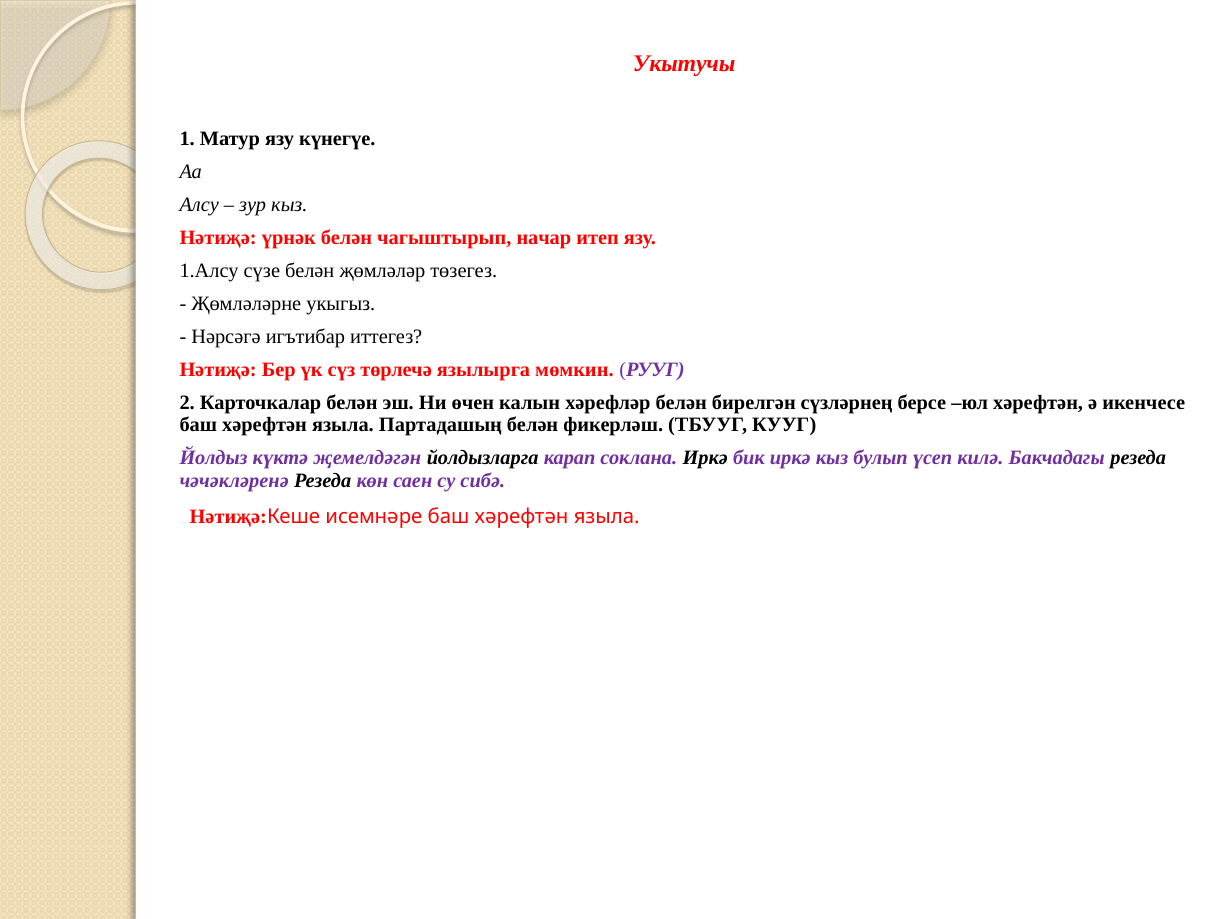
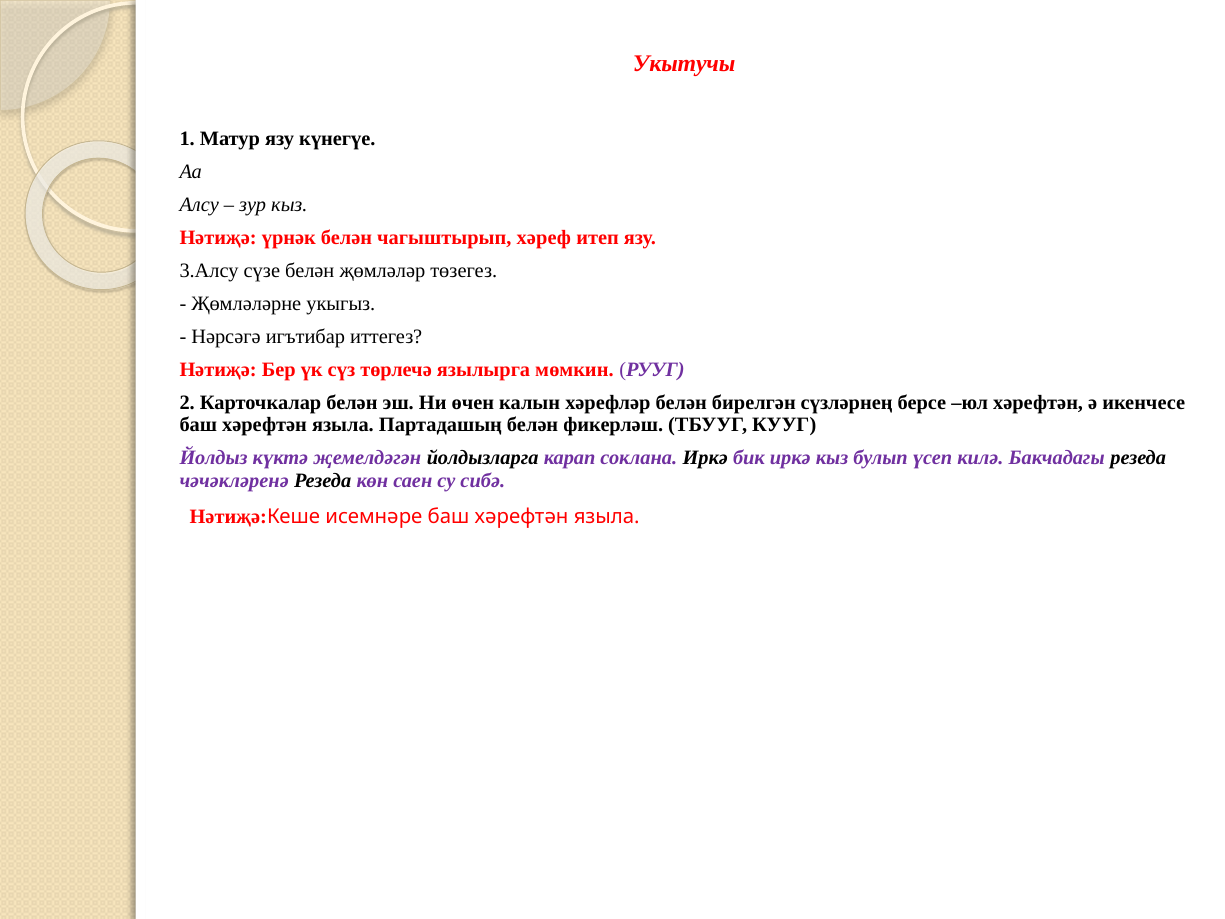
начар: начар -> хәреф
1.Алсу: 1.Алсу -> 3.Алсу
